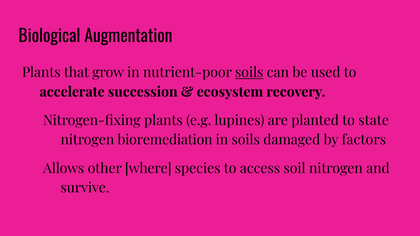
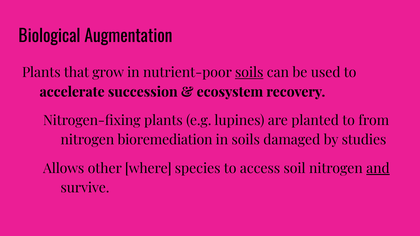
state: state -> from
factors: factors -> studies
and underline: none -> present
